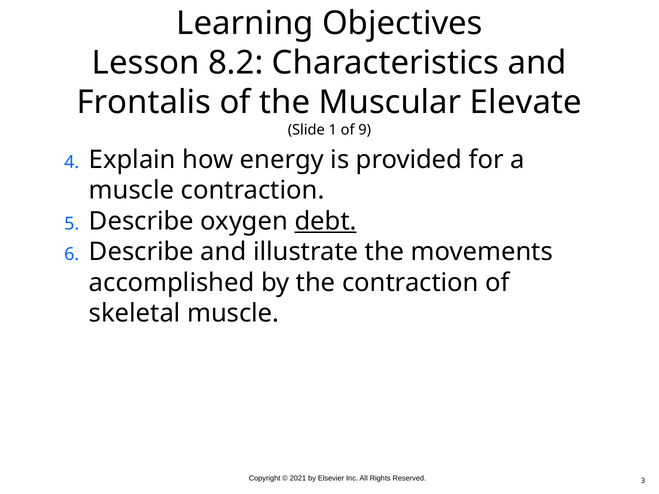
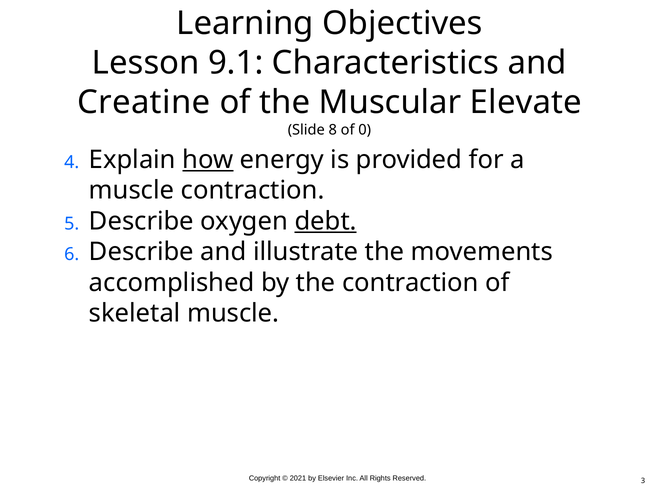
8.2: 8.2 -> 9.1
Frontalis: Frontalis -> Creatine
1: 1 -> 8
9: 9 -> 0
how underline: none -> present
